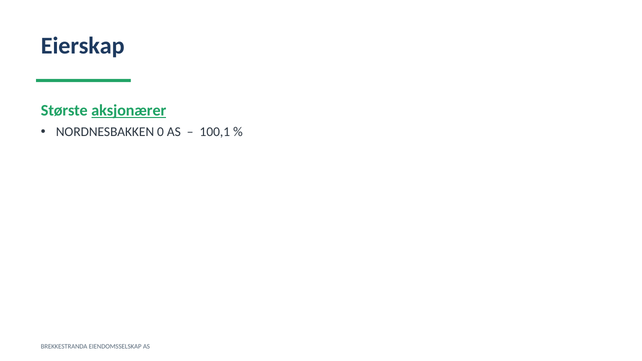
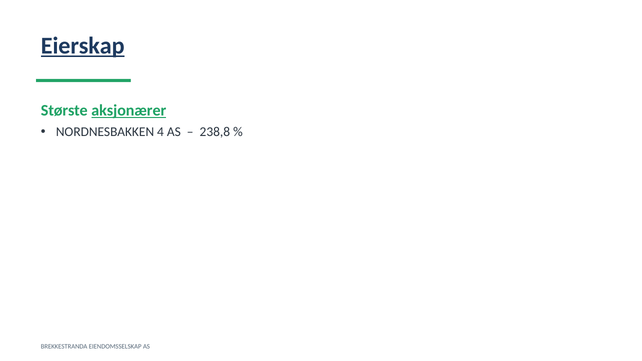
Eierskap underline: none -> present
0: 0 -> 4
100,1: 100,1 -> 238,8
